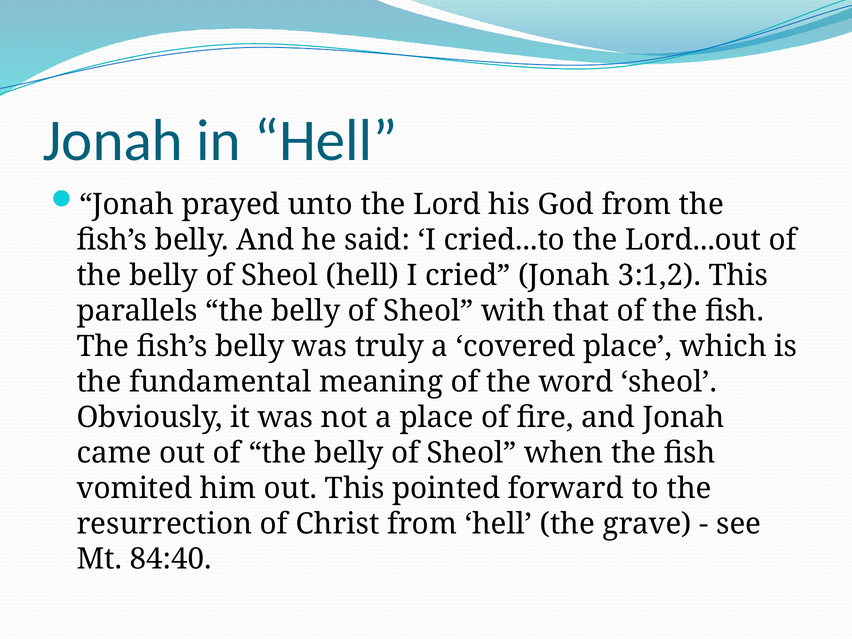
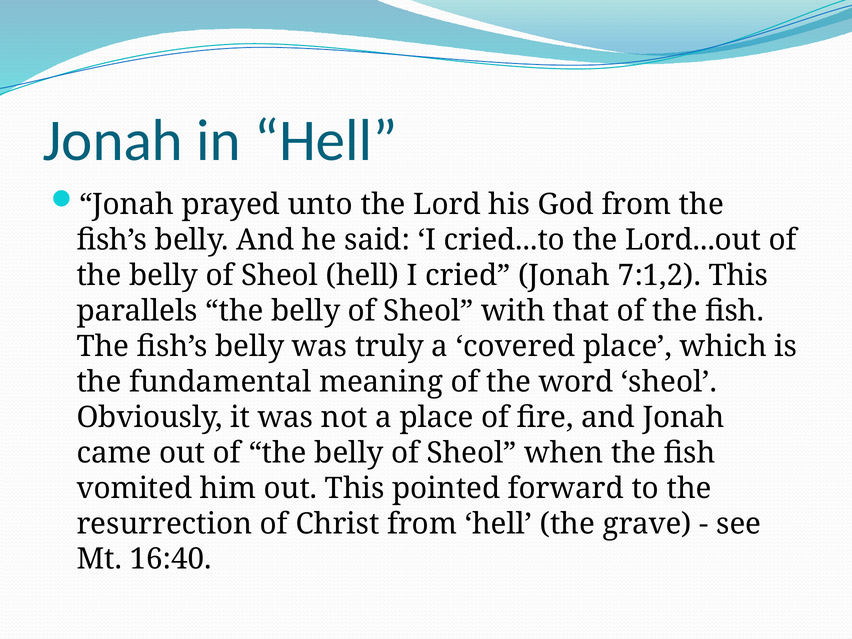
3:1,2: 3:1,2 -> 7:1,2
84:40: 84:40 -> 16:40
